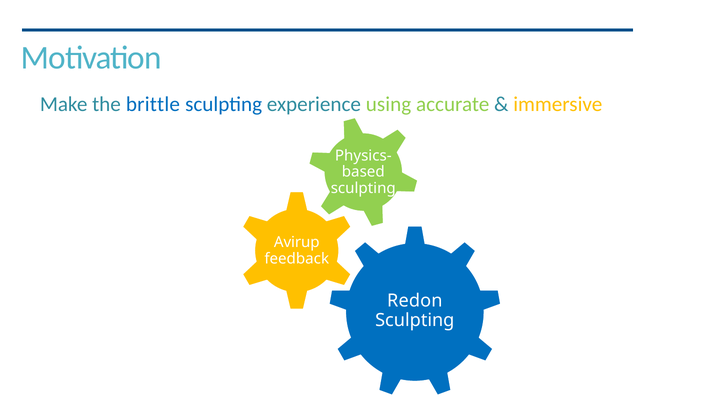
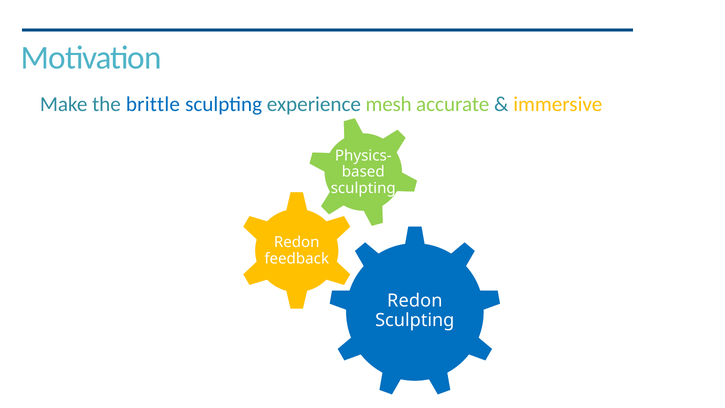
using: using -> mesh
Avirup at (297, 242): Avirup -> Redon
